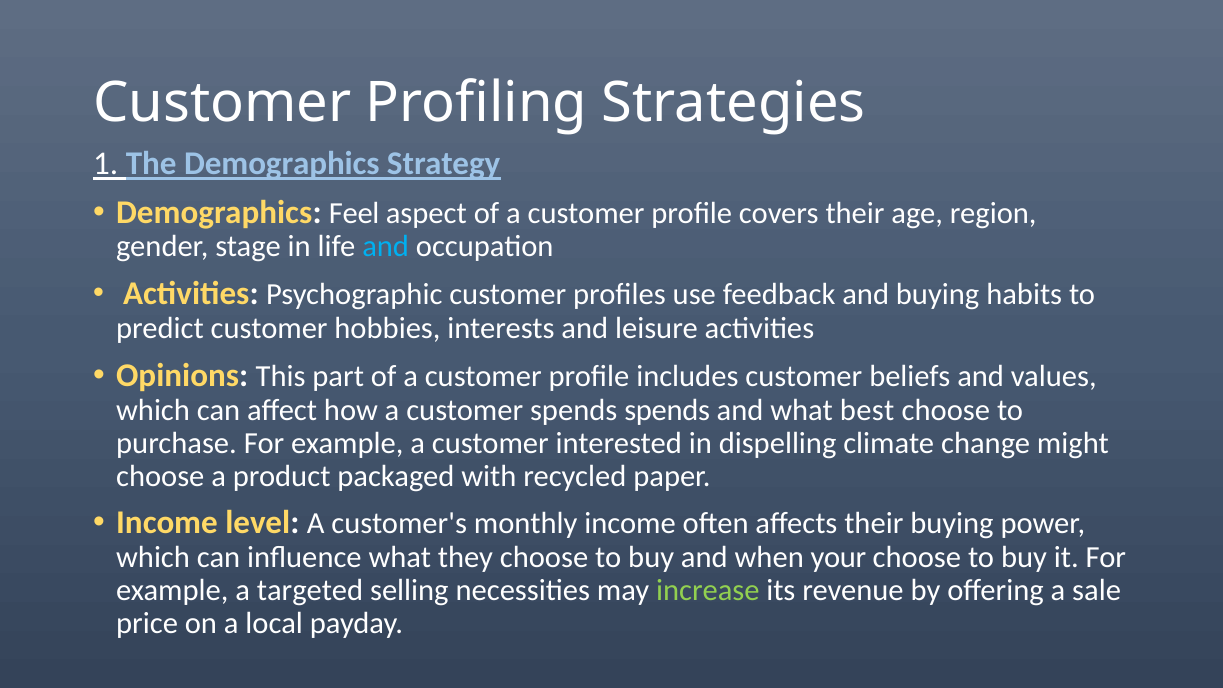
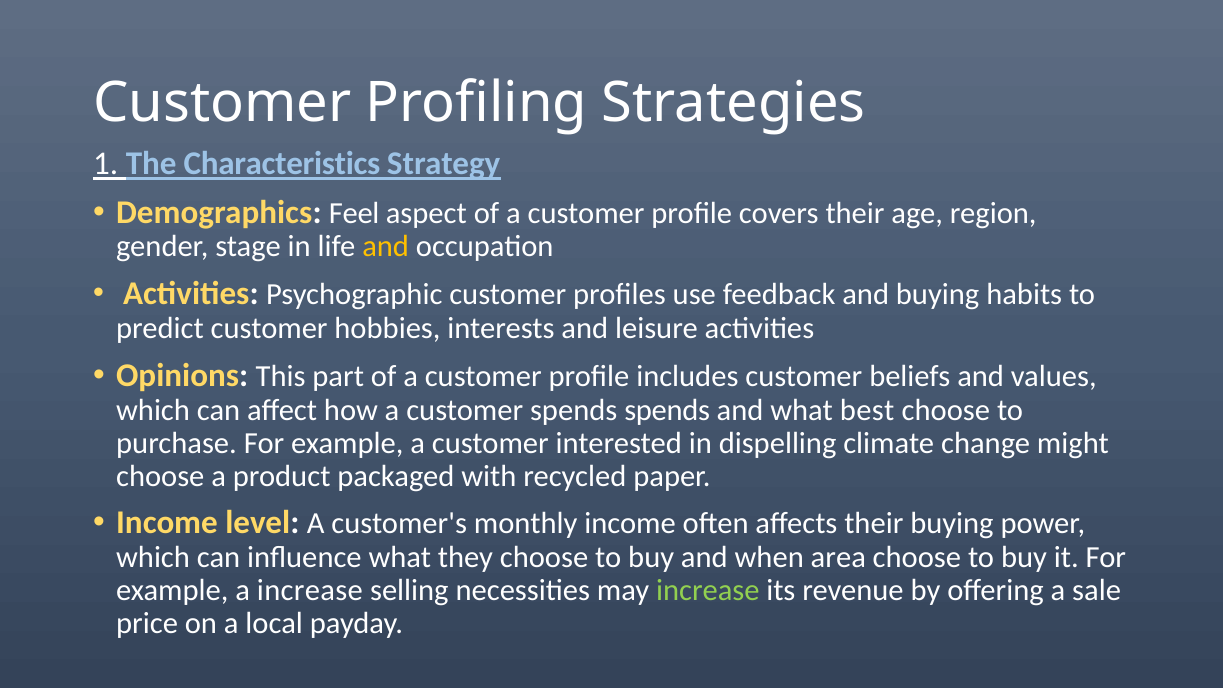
The Demographics: Demographics -> Characteristics
and at (386, 247) colour: light blue -> yellow
your: your -> area
a targeted: targeted -> increase
